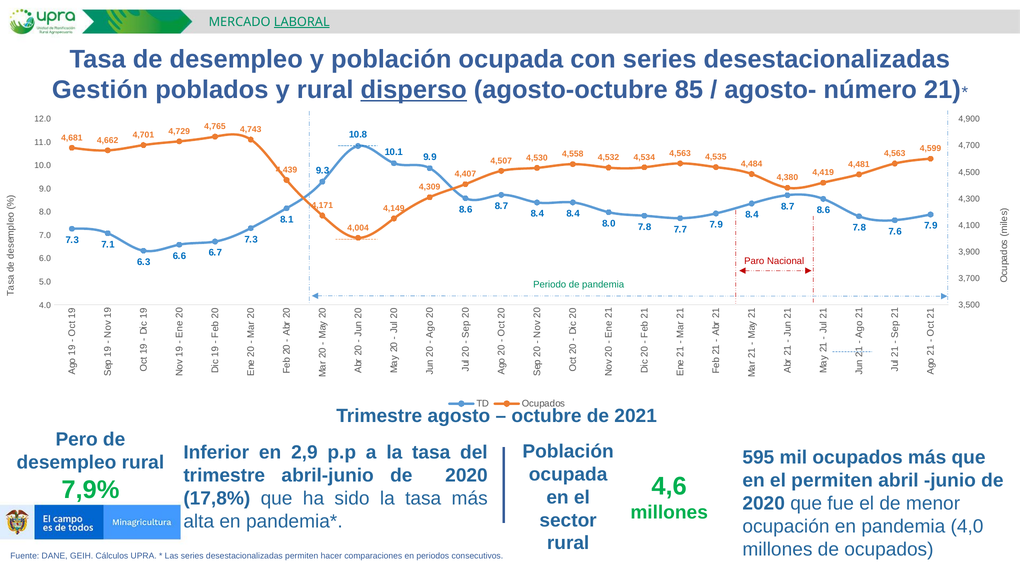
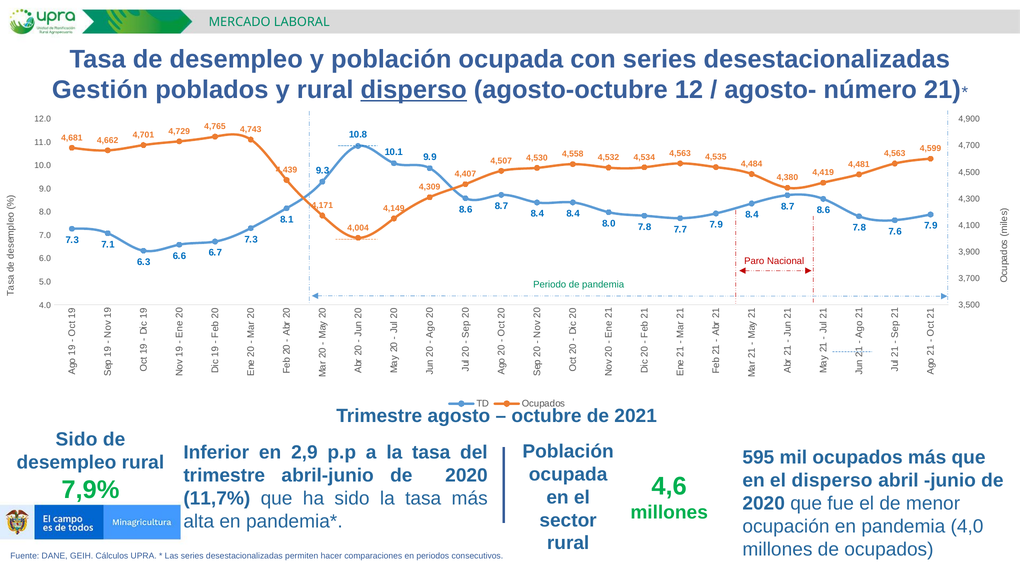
LABORAL underline: present -> none
85: 85 -> 12
Pero at (77, 439): Pero -> Sido
el permiten: permiten -> disperso
17,8%: 17,8% -> 11,7%
